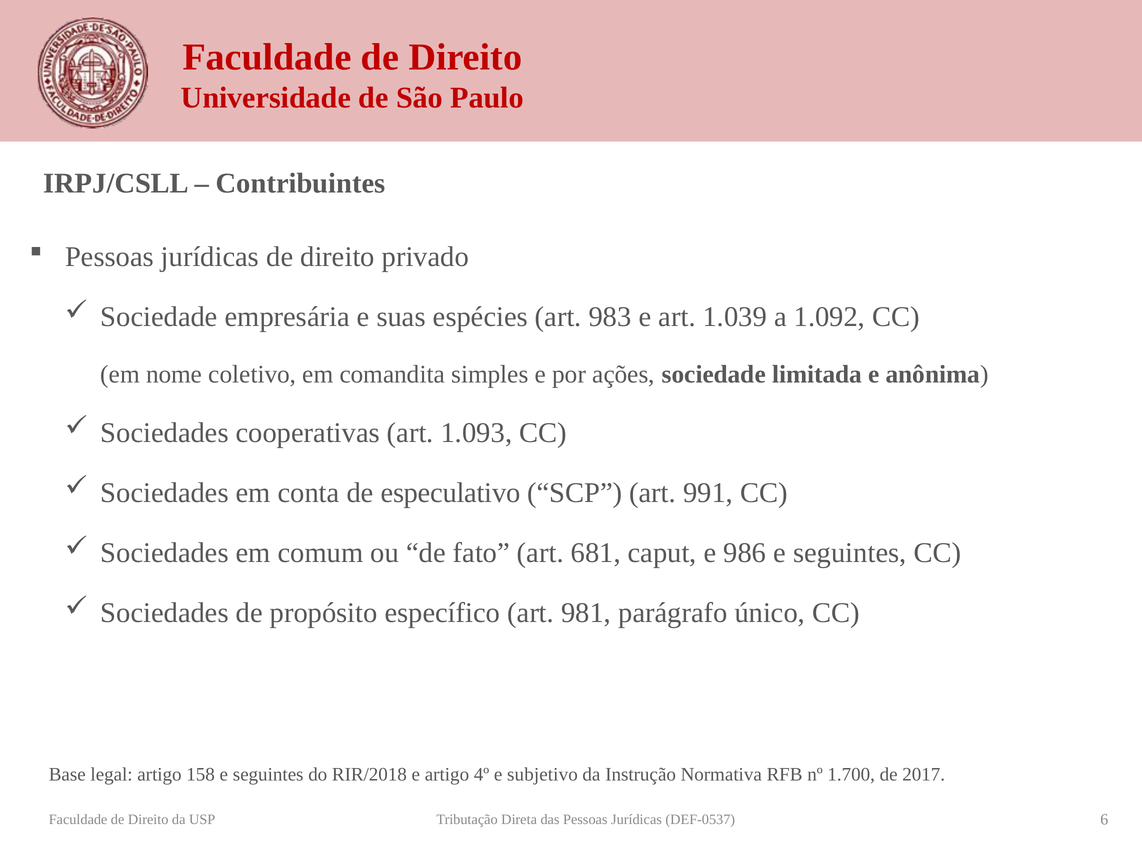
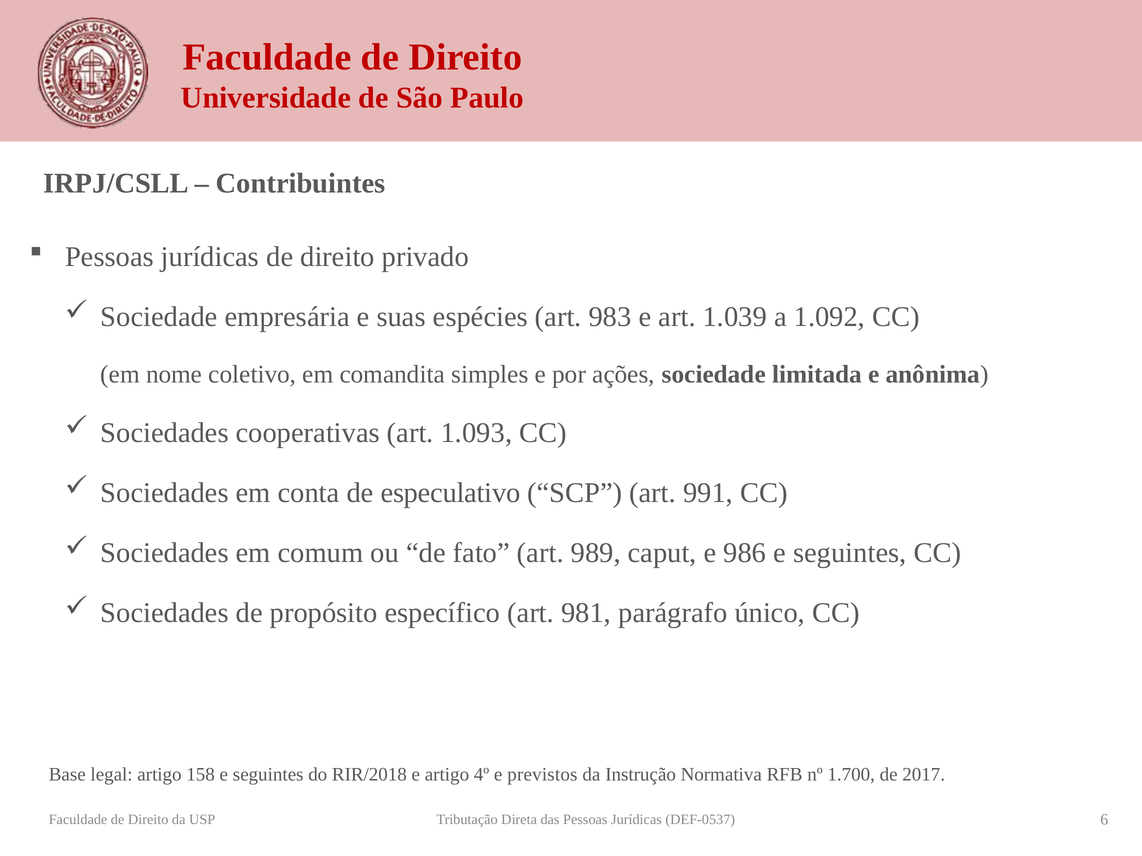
681: 681 -> 989
subjetivo: subjetivo -> previstos
